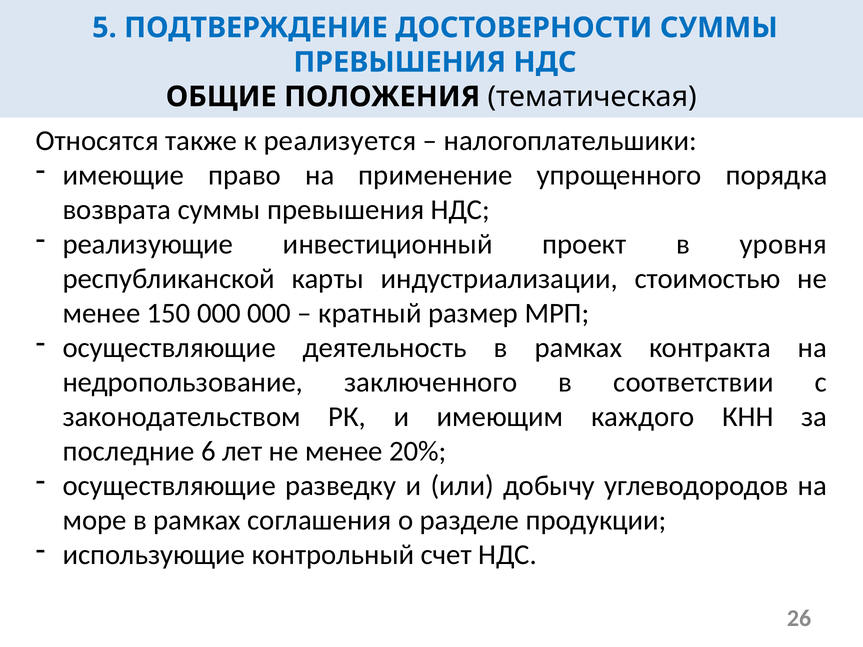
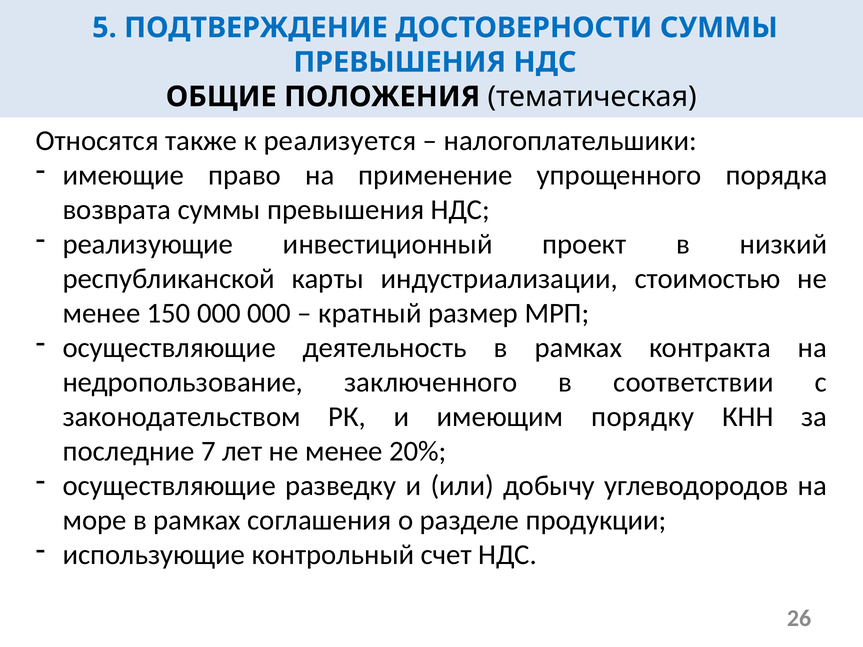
уровня: уровня -> низкий
каждого: каждого -> порядку
6: 6 -> 7
